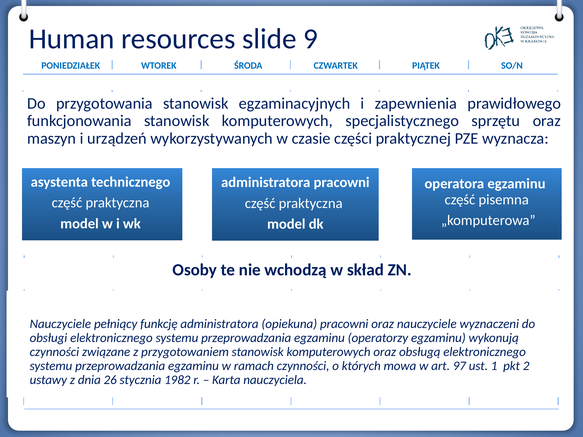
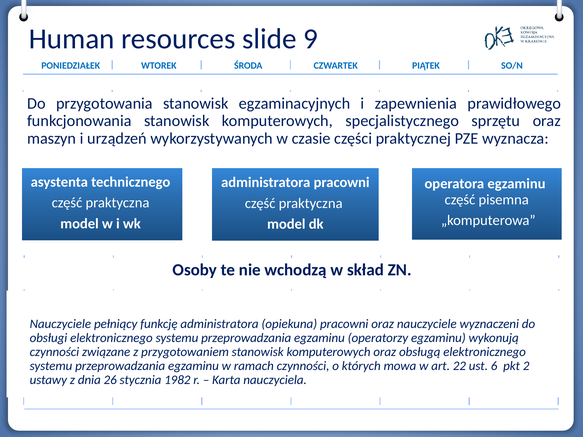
97: 97 -> 22
1: 1 -> 6
